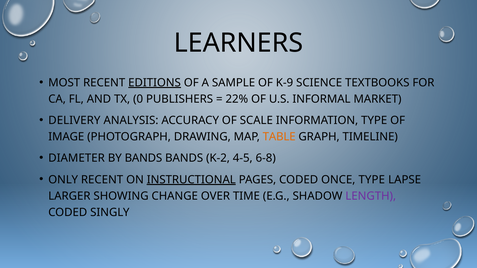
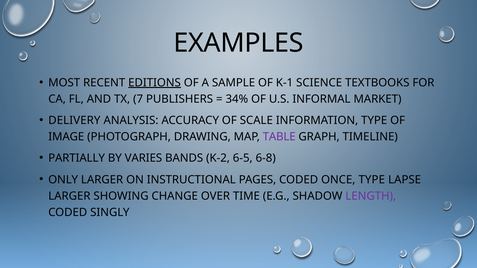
LEARNERS: LEARNERS -> EXAMPLES
K-9: K-9 -> K-1
0: 0 -> 7
22%: 22% -> 34%
TABLE colour: orange -> purple
DIAMETER: DIAMETER -> PARTIALLY
BY BANDS: BANDS -> VARIES
4-5: 4-5 -> 6-5
ONLY RECENT: RECENT -> LARGER
INSTRUCTIONAL underline: present -> none
